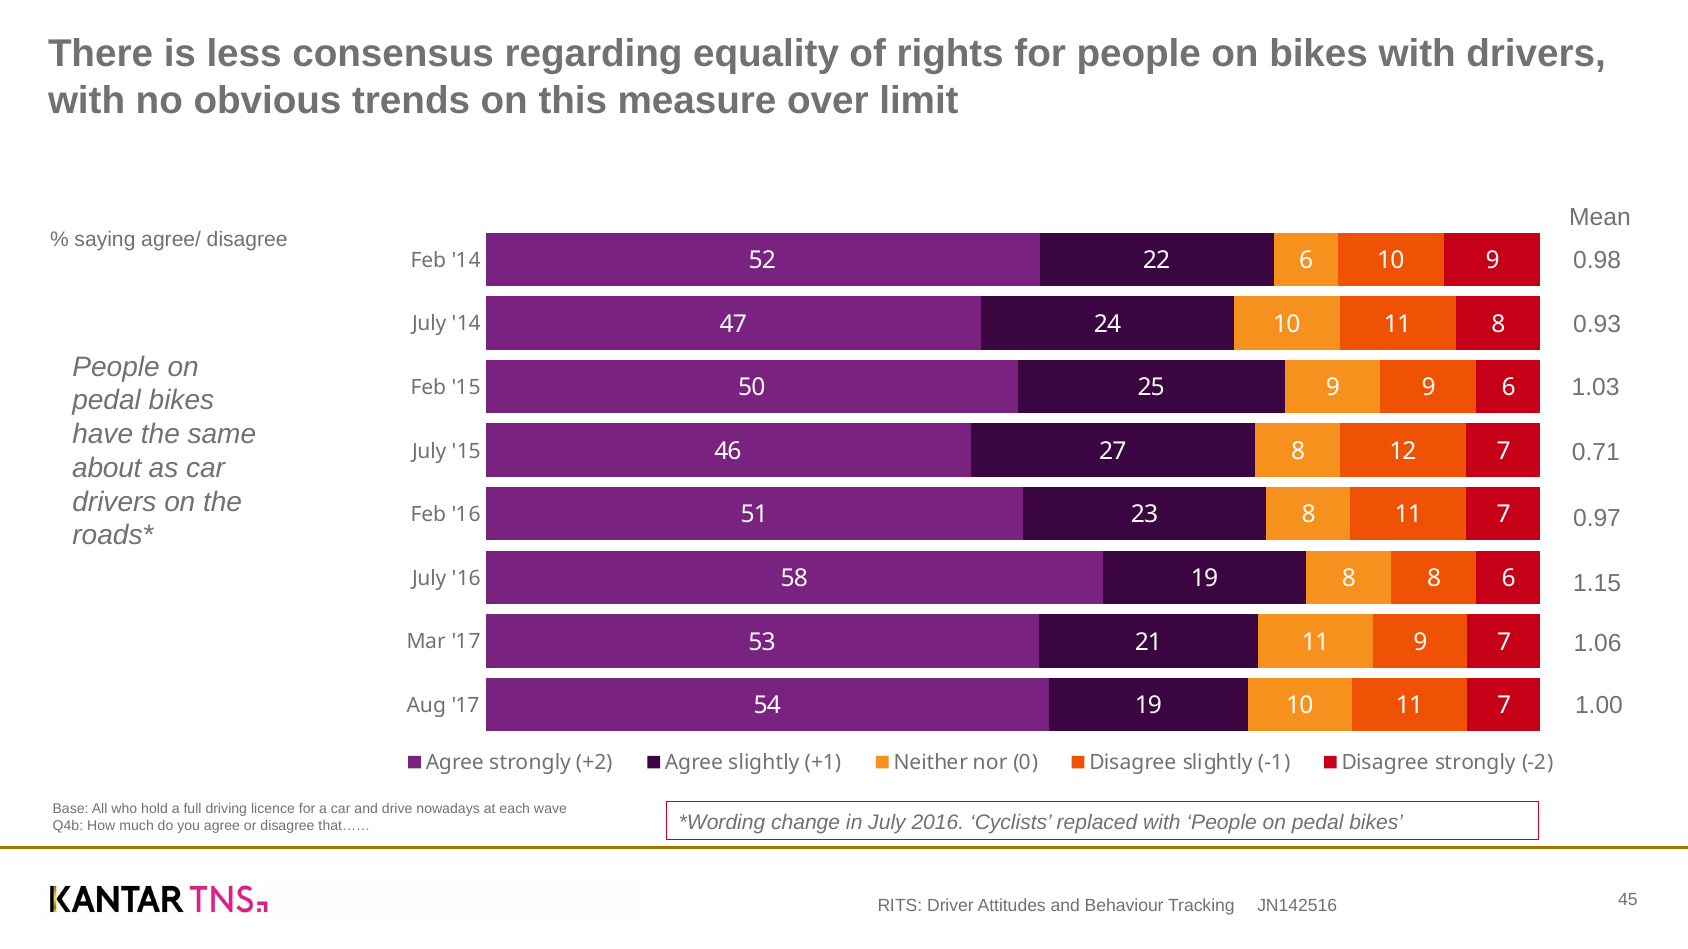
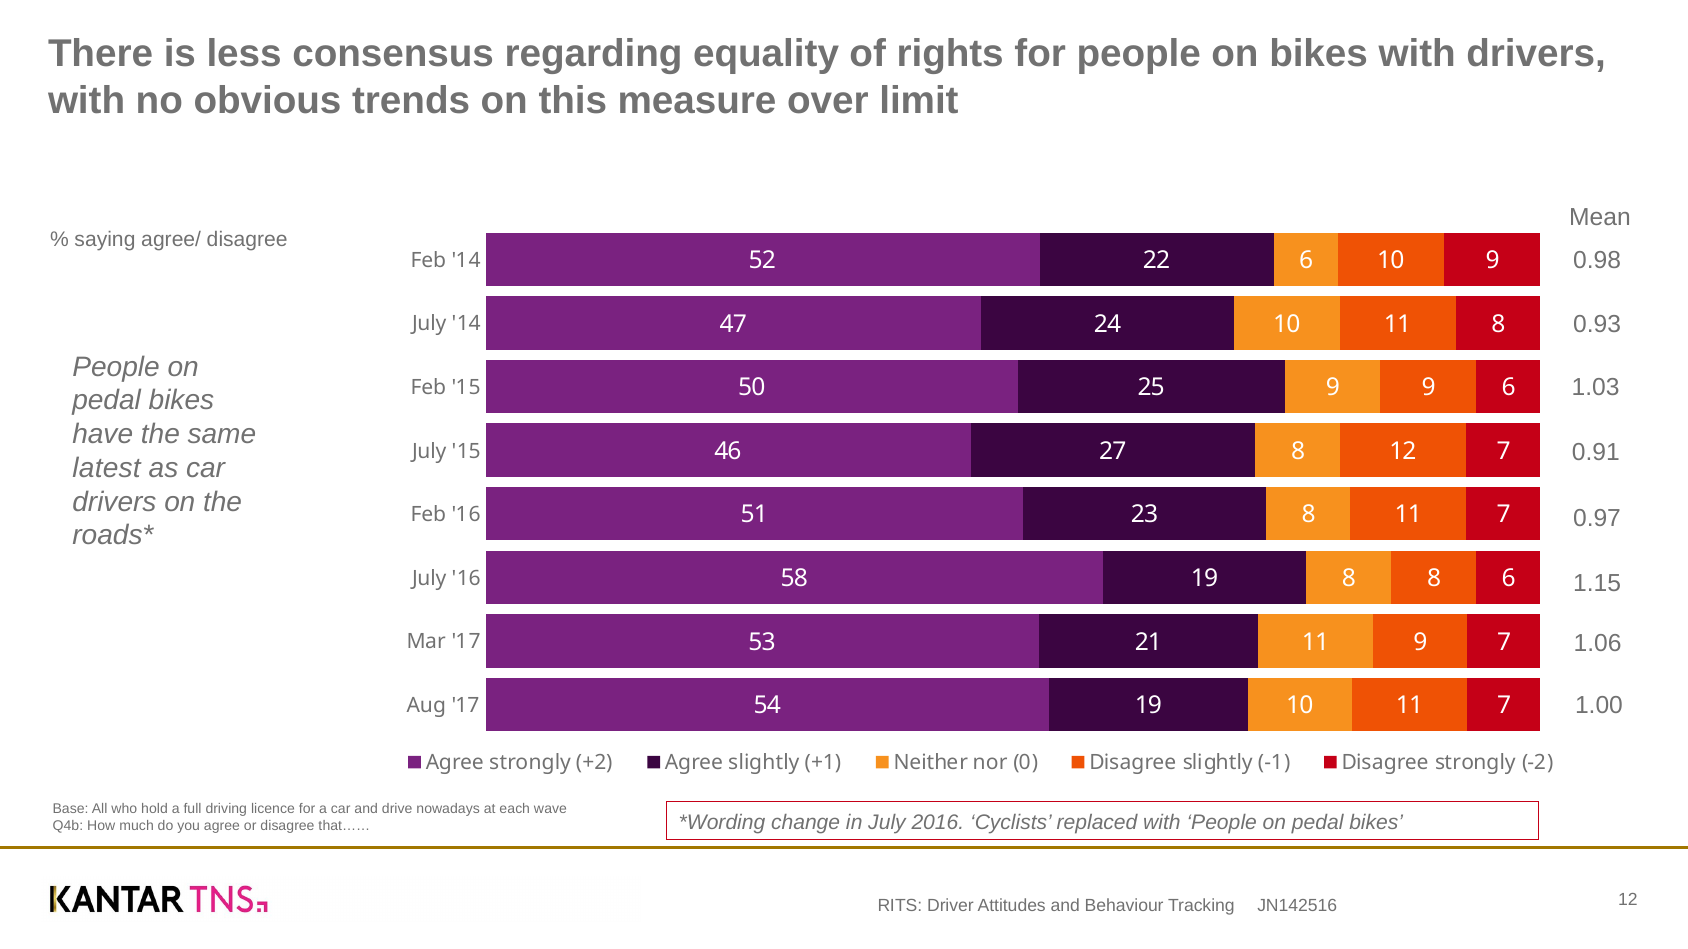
0.71: 0.71 -> 0.91
about: about -> latest
45 at (1628, 900): 45 -> 12
